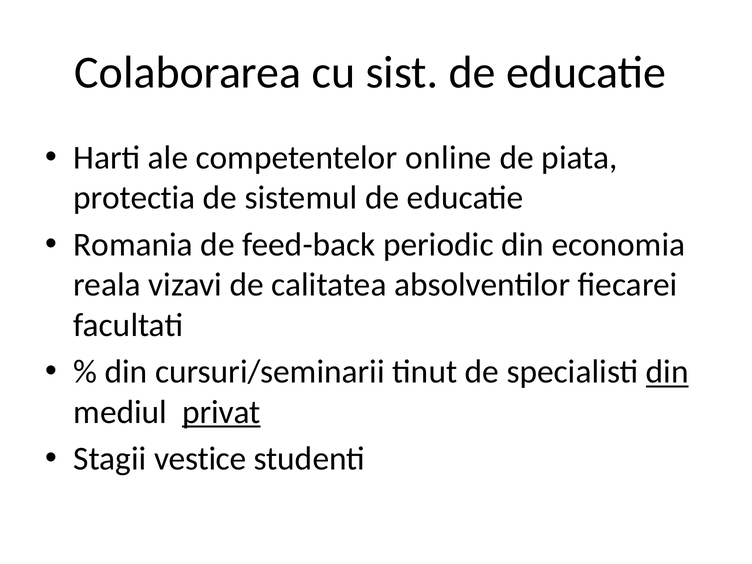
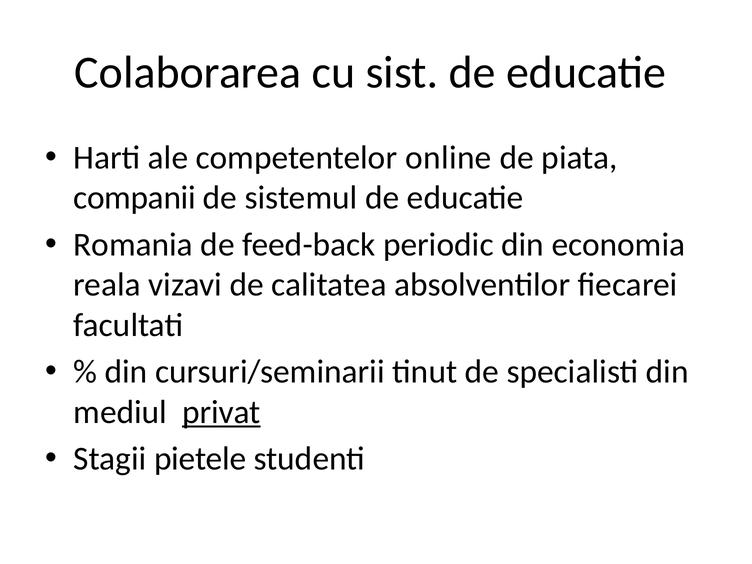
protectia: protectia -> companii
din at (667, 372) underline: present -> none
vestice: vestice -> pietele
